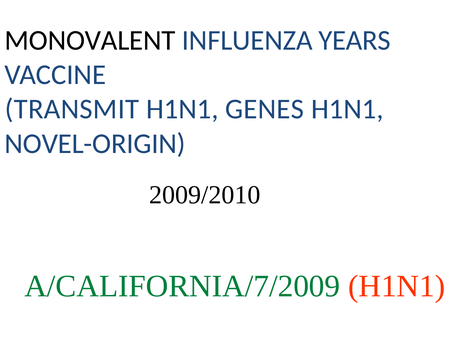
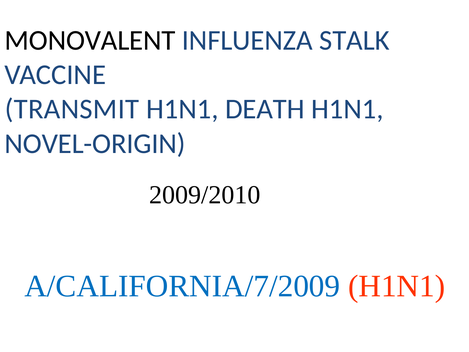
YEARS: YEARS -> STALK
GENES: GENES -> DEATH
A/CALIFORNIA/7/2009 colour: green -> blue
